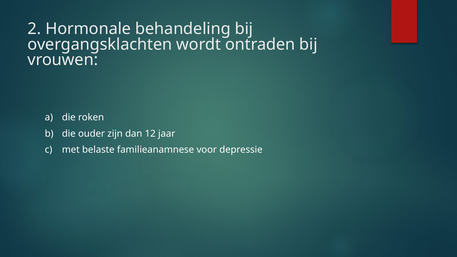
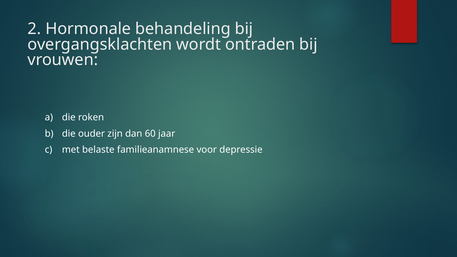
12: 12 -> 60
